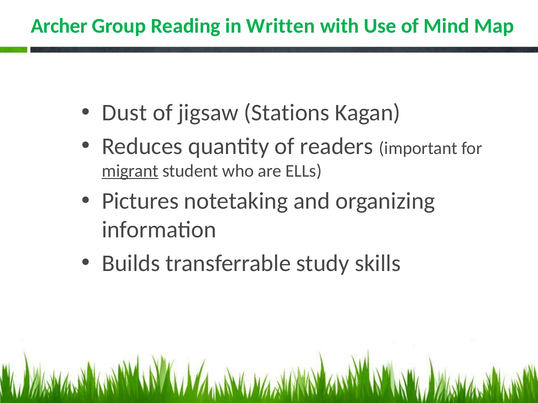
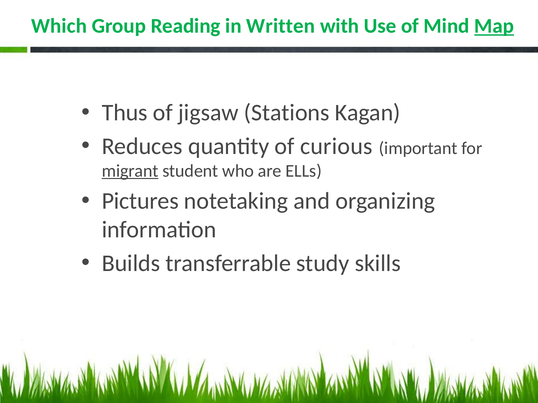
Archer: Archer -> Which
Map underline: none -> present
Dust: Dust -> Thus
readers: readers -> curious
